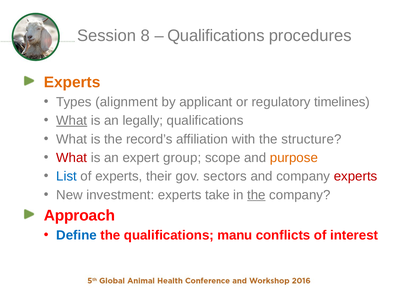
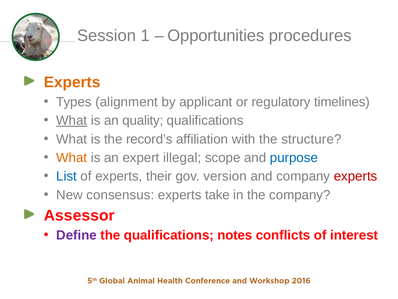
8: 8 -> 1
Qualifications at (216, 36): Qualifications -> Opportunities
legally: legally -> quality
What at (72, 157) colour: red -> orange
group: group -> illegal
purpose colour: orange -> blue
sectors: sectors -> version
investment: investment -> consensus
the at (256, 195) underline: present -> none
Approach: Approach -> Assessor
Define colour: blue -> purple
manu: manu -> notes
